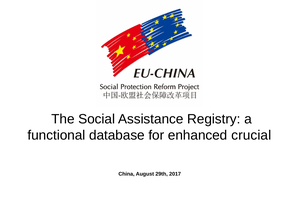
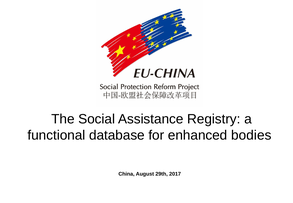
crucial: crucial -> bodies
